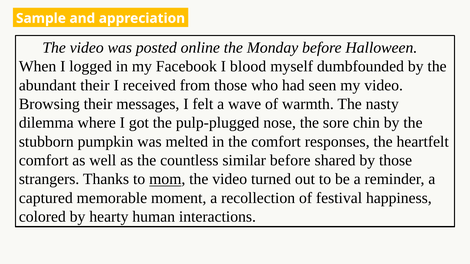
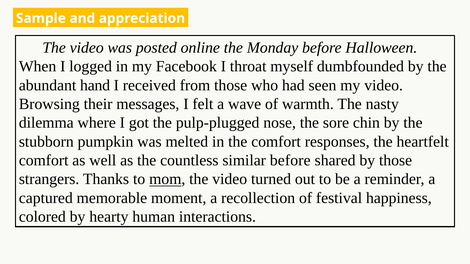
blood: blood -> throat
abundant their: their -> hand
